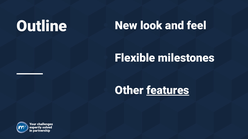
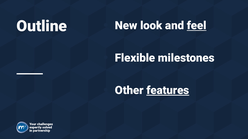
feel underline: none -> present
